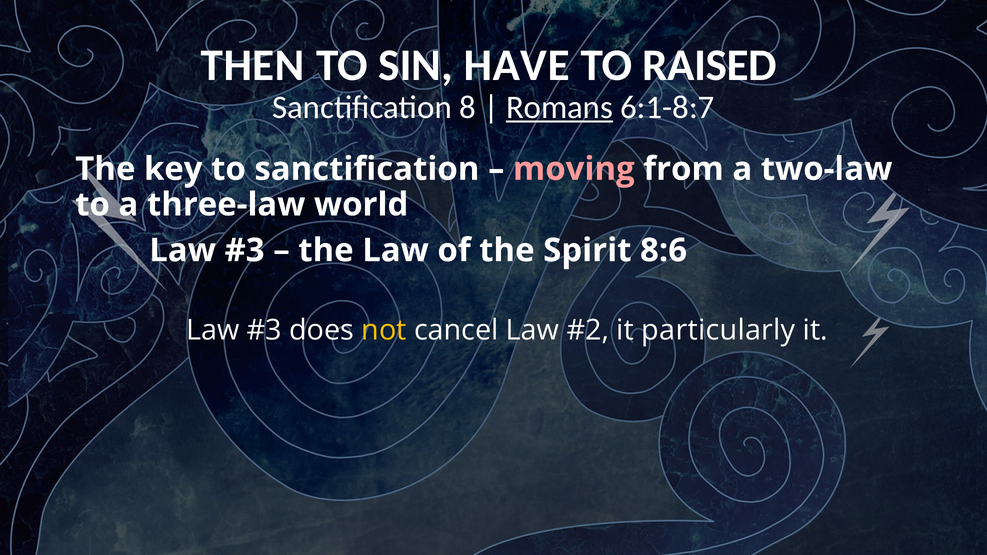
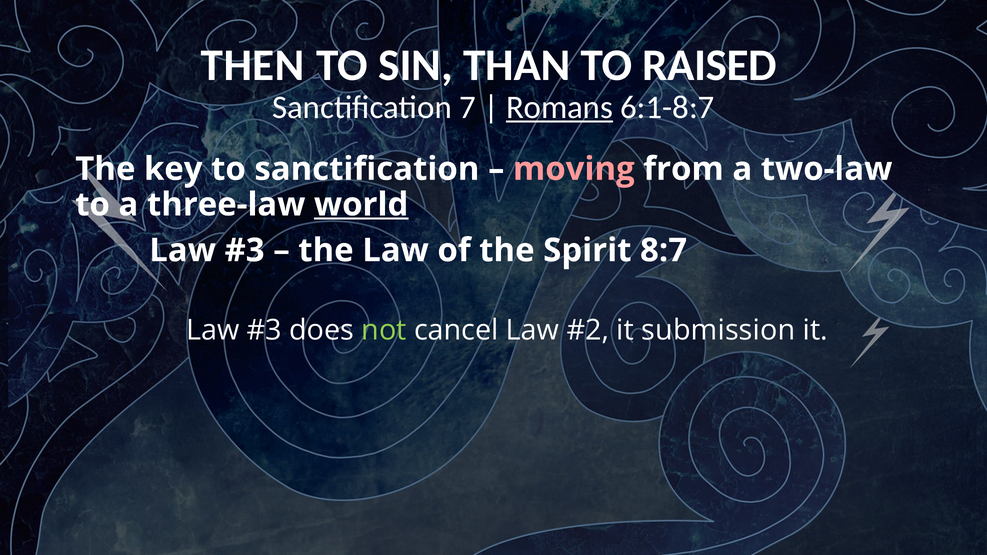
HAVE: HAVE -> THAN
8: 8 -> 7
world underline: none -> present
8:6: 8:6 -> 8:7
not colour: yellow -> light green
particularly: particularly -> submission
